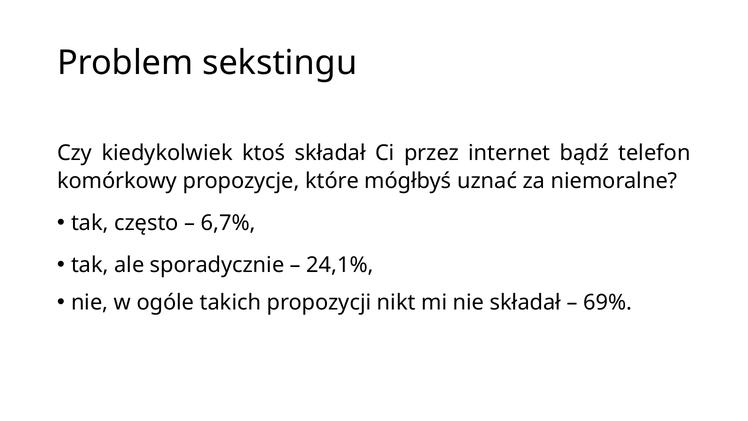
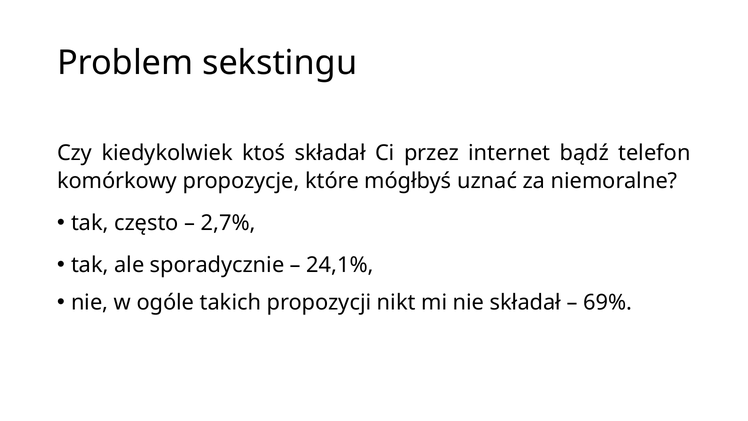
6,7%: 6,7% -> 2,7%
